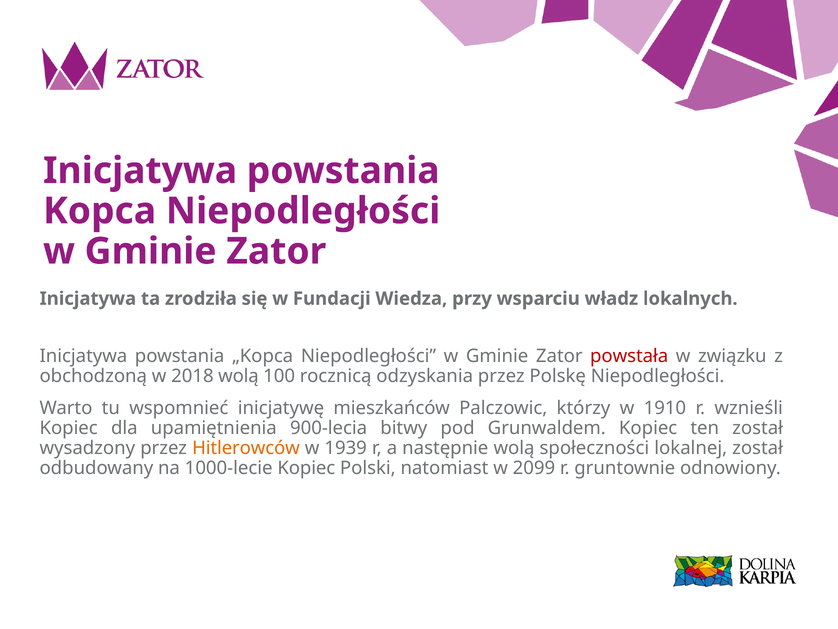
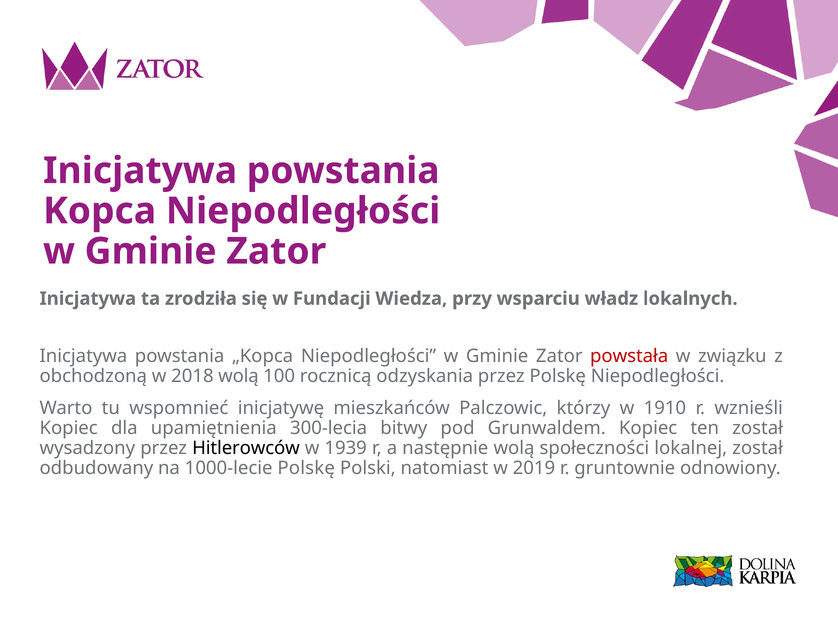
900-lecia: 900-lecia -> 300-lecia
Hitlerowców colour: orange -> black
1000-lecie Kopiec: Kopiec -> Polskę
2099: 2099 -> 2019
